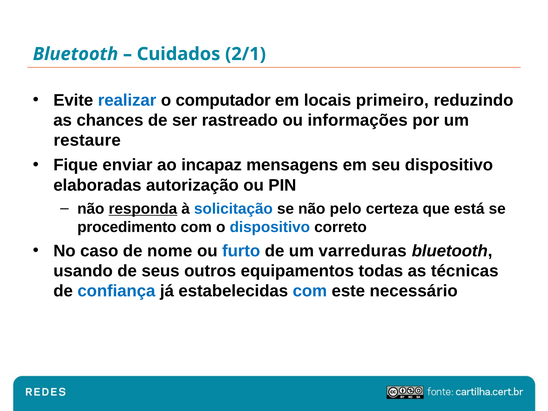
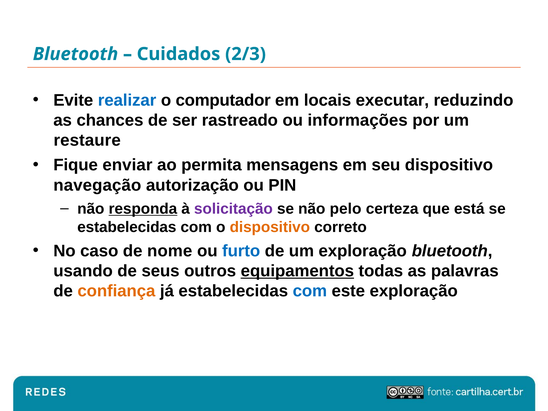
2/1: 2/1 -> 2/3
primeiro: primeiro -> executar
incapaz: incapaz -> permita
elaboradas: elaboradas -> navegação
solicitação colour: blue -> purple
procedimento at (127, 227): procedimento -> estabelecidas
dispositivo at (270, 227) colour: blue -> orange
um varreduras: varreduras -> exploração
equipamentos underline: none -> present
técnicas: técnicas -> palavras
confiança colour: blue -> orange
este necessário: necessário -> exploração
